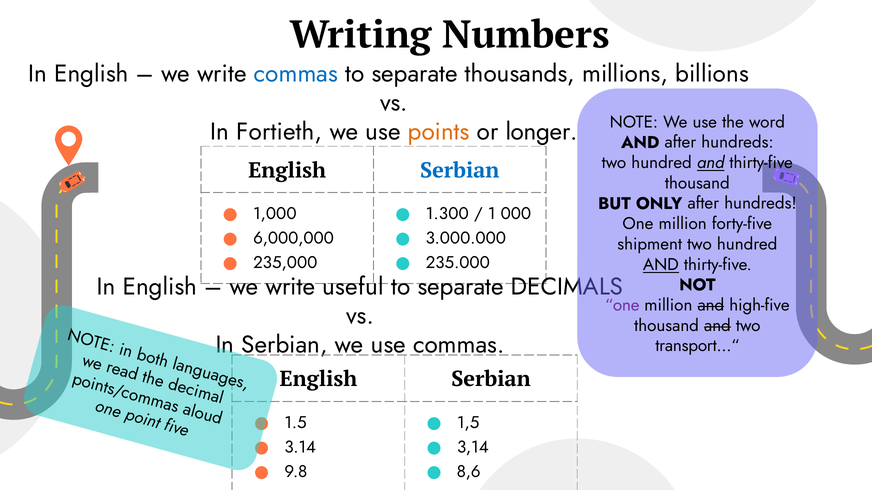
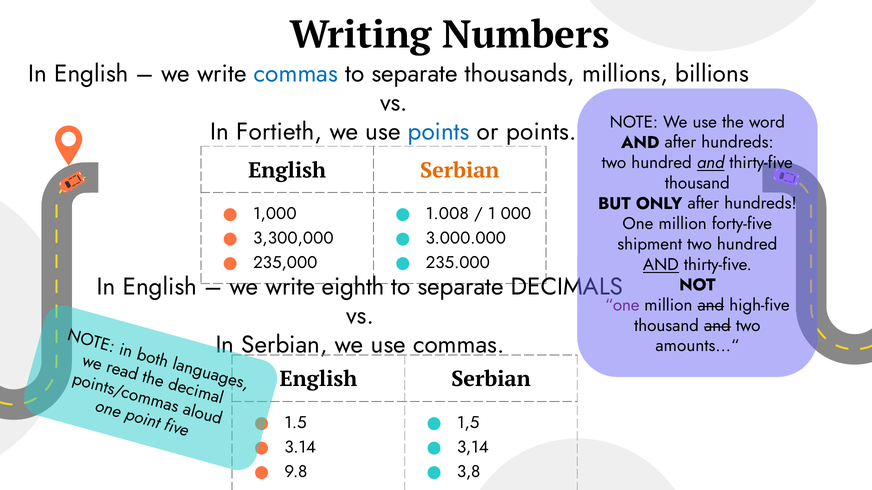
points at (439, 132) colour: orange -> blue
or longer: longer -> points
Serbian at (460, 171) colour: blue -> orange
1.300: 1.300 -> 1.008
6,000,000: 6,000,000 -> 3,300,000
useful: useful -> eighth
transport...“: transport...“ -> amounts...“
8,6: 8,6 -> 3,8
